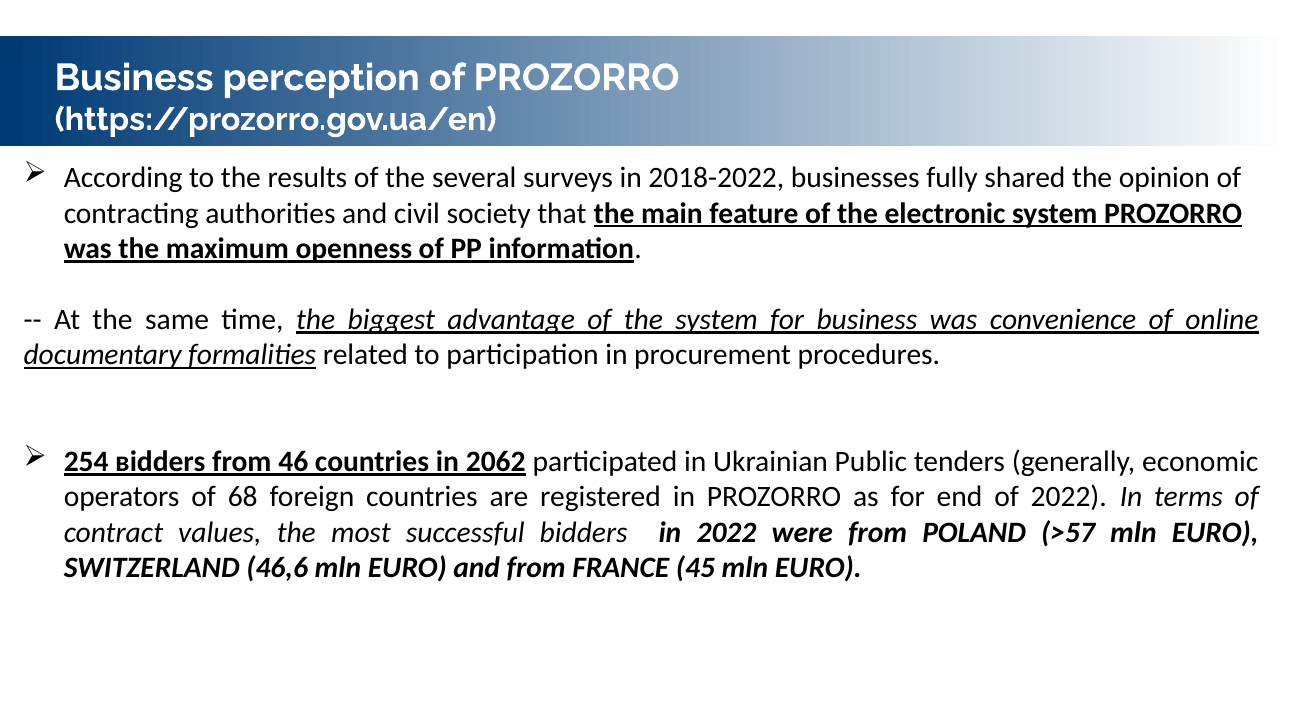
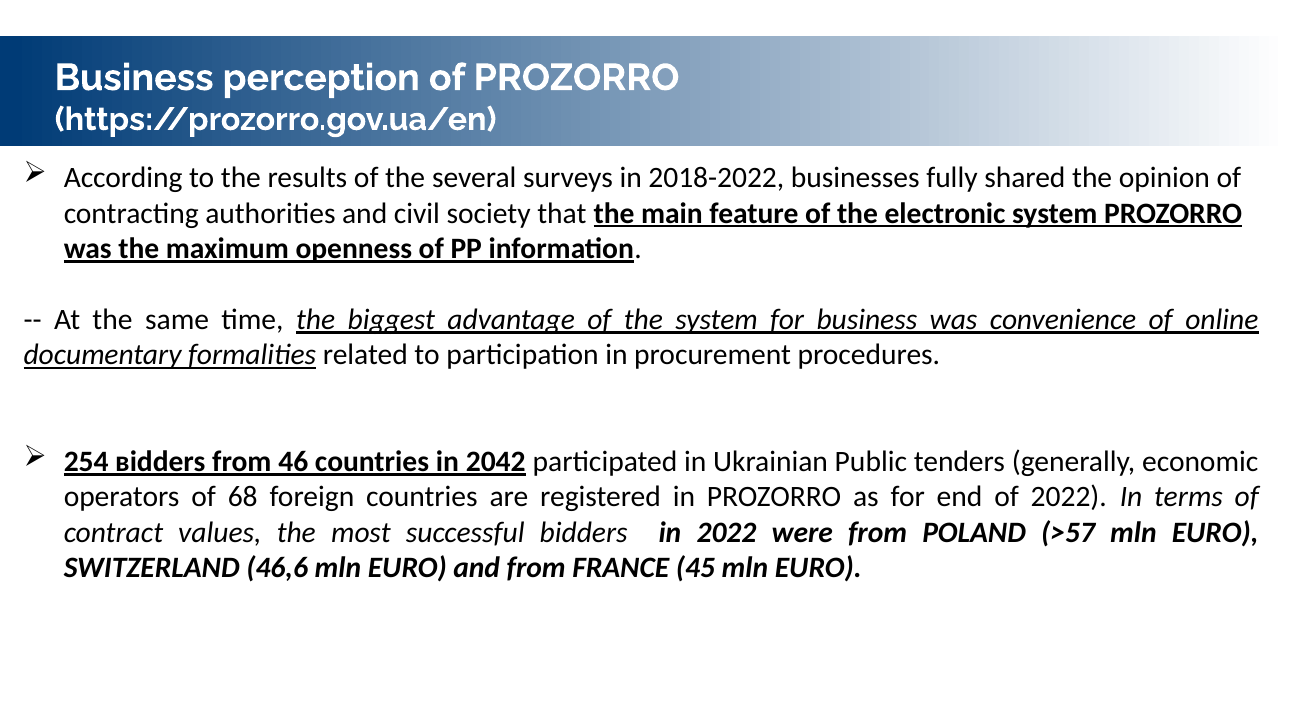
2062: 2062 -> 2042
